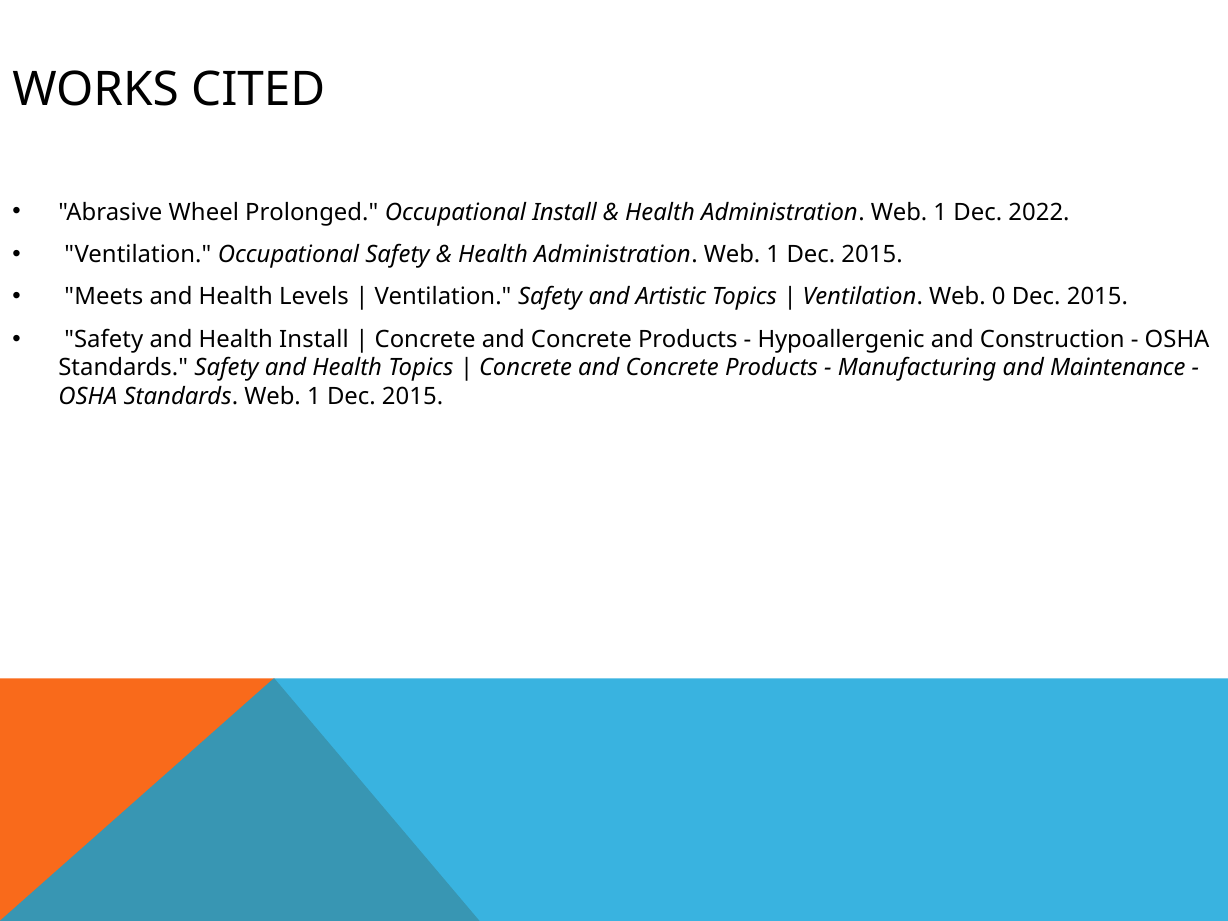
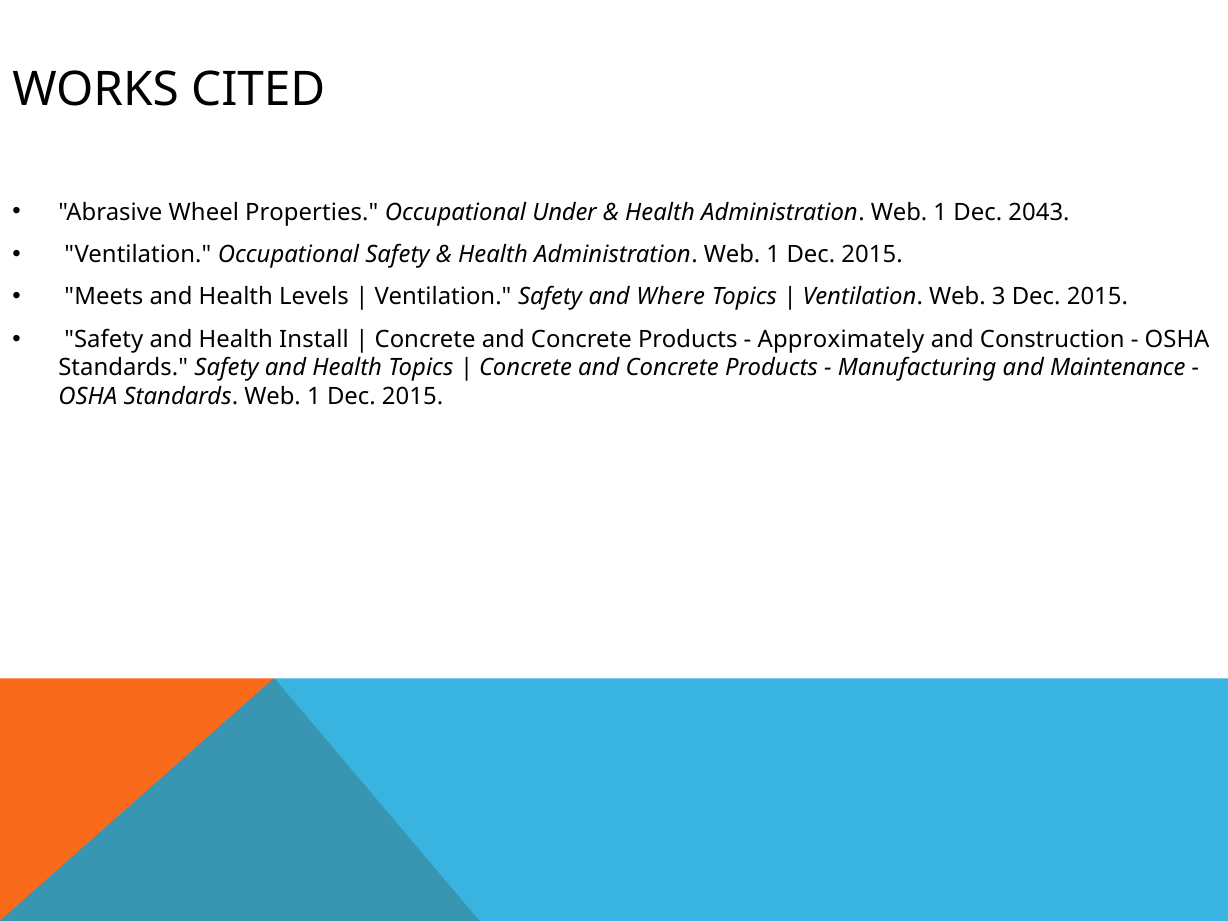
Prolonged: Prolonged -> Properties
Occupational Install: Install -> Under
2022: 2022 -> 2043
Artistic: Artistic -> Where
0: 0 -> 3
Hypoallergenic: Hypoallergenic -> Approximately
